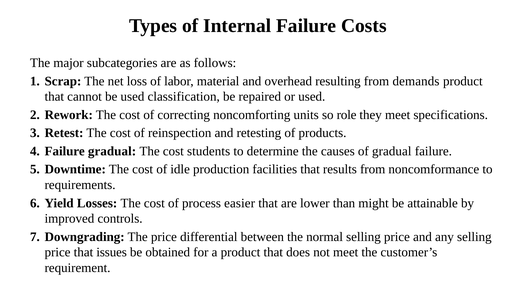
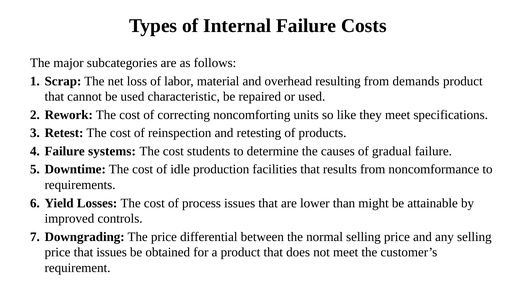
classification: classification -> characteristic
role: role -> like
Failure gradual: gradual -> systems
process easier: easier -> issues
